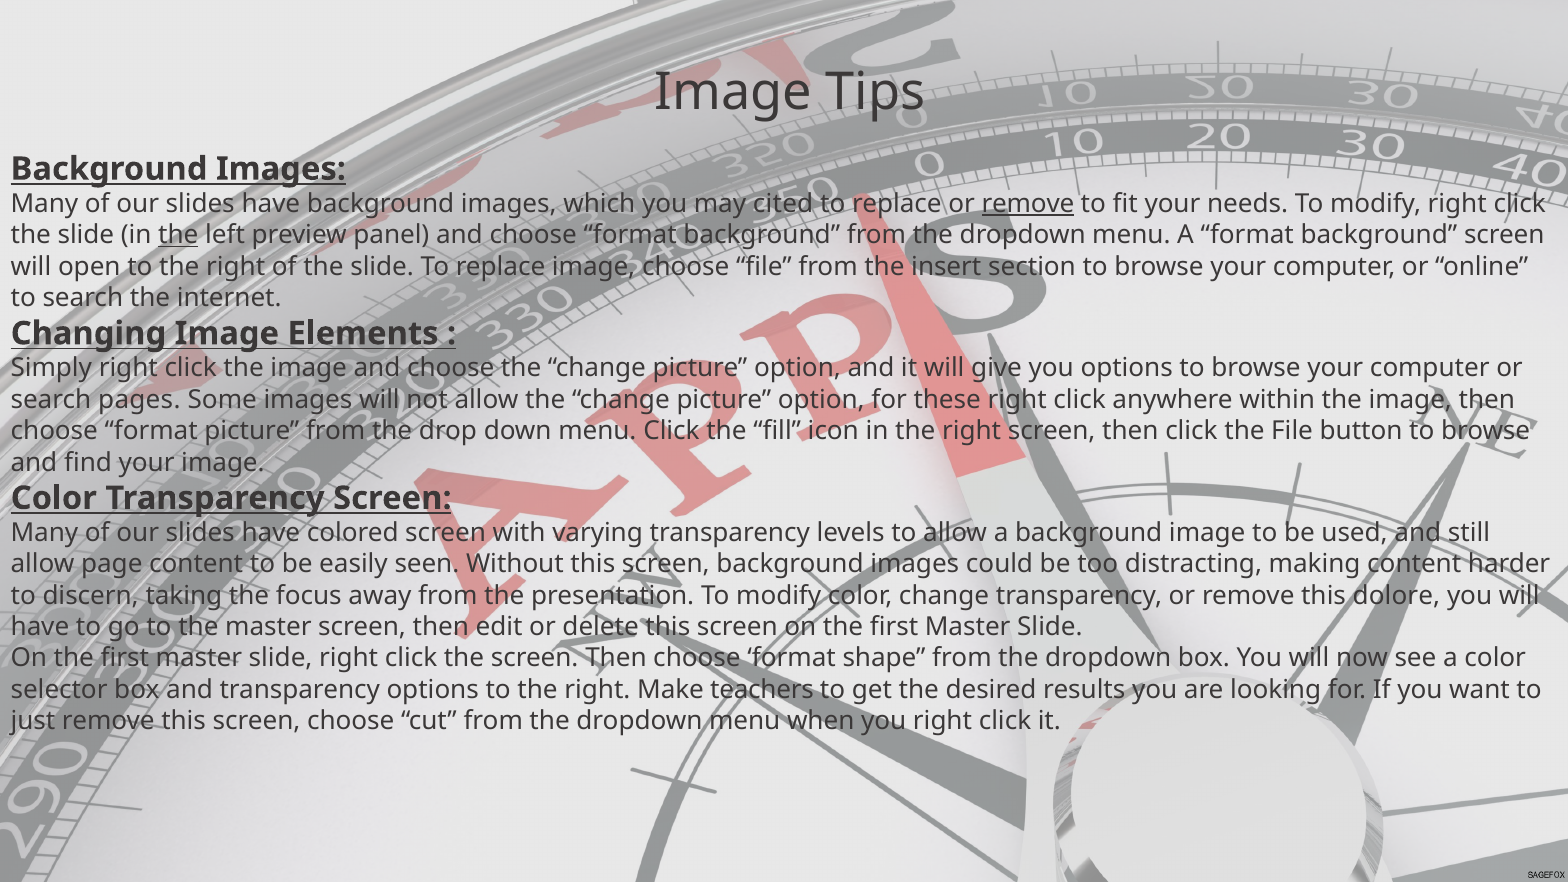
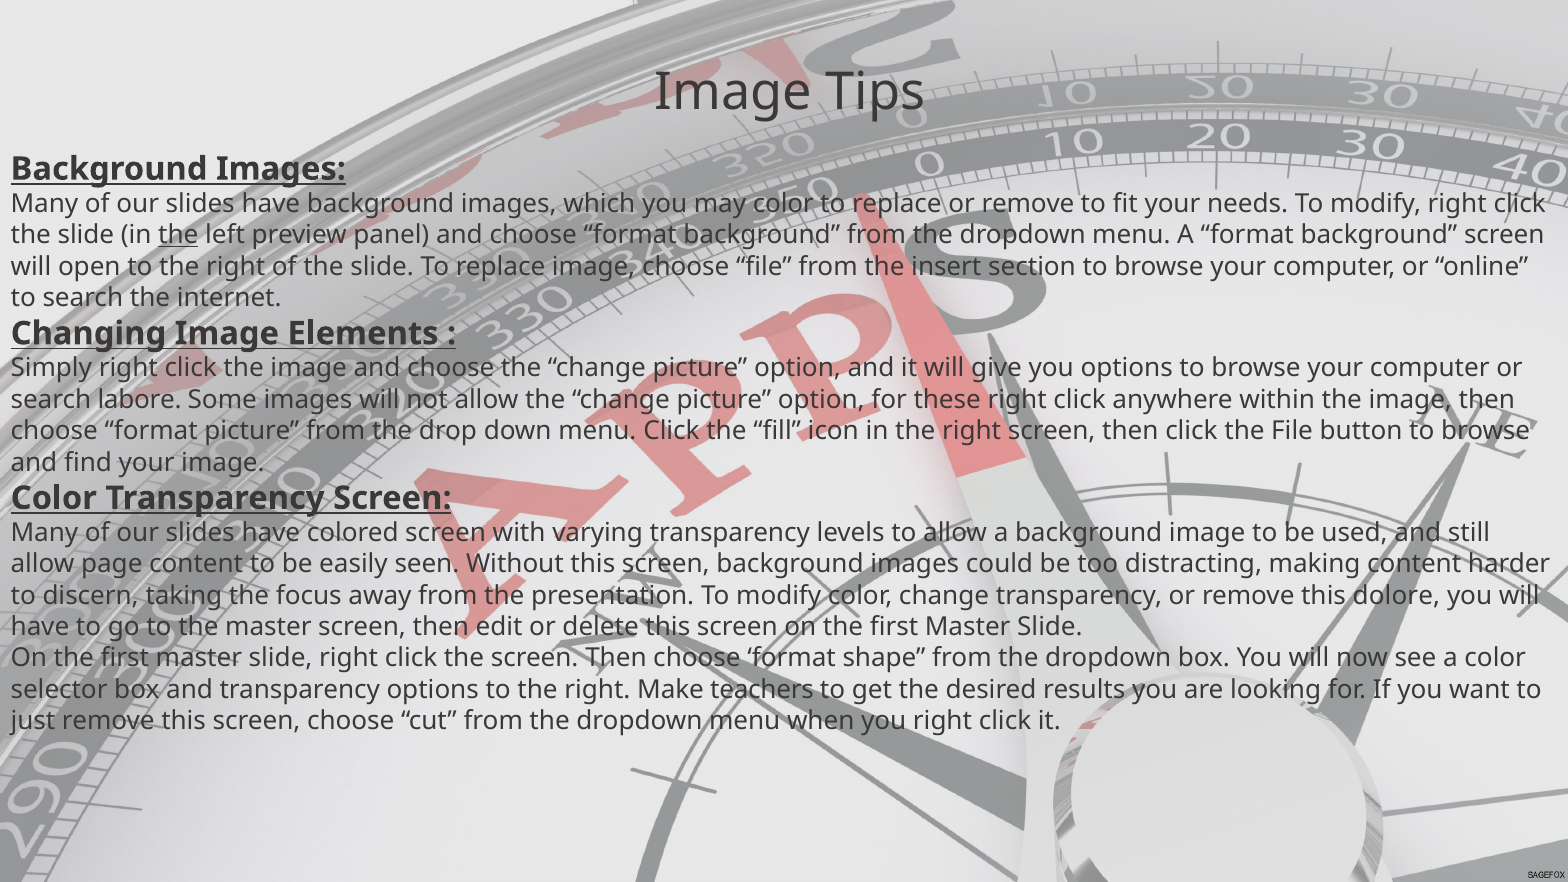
may cited: cited -> color
remove at (1028, 204) underline: present -> none
pages: pages -> labore
